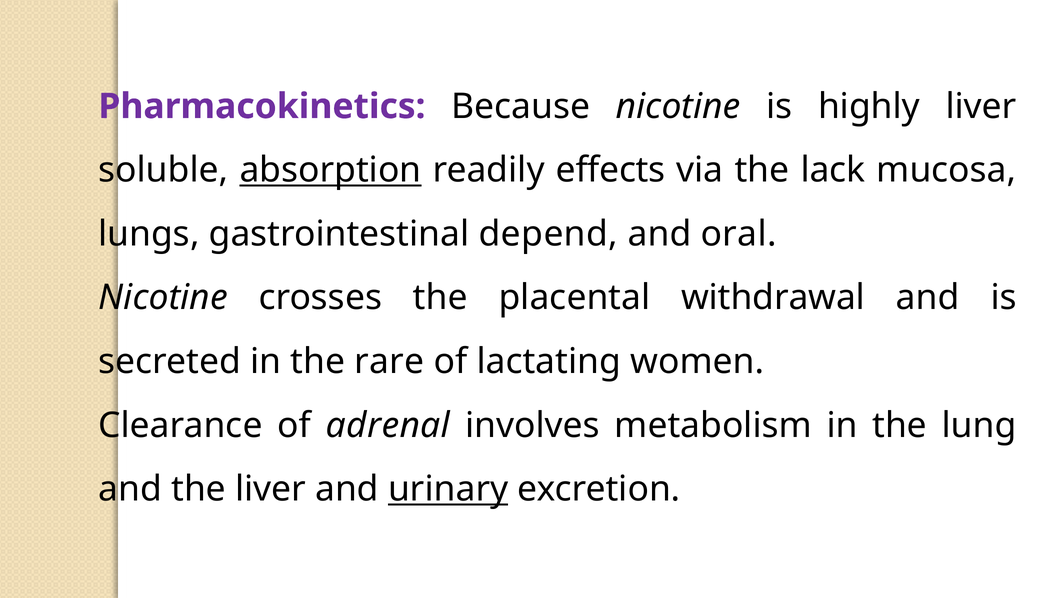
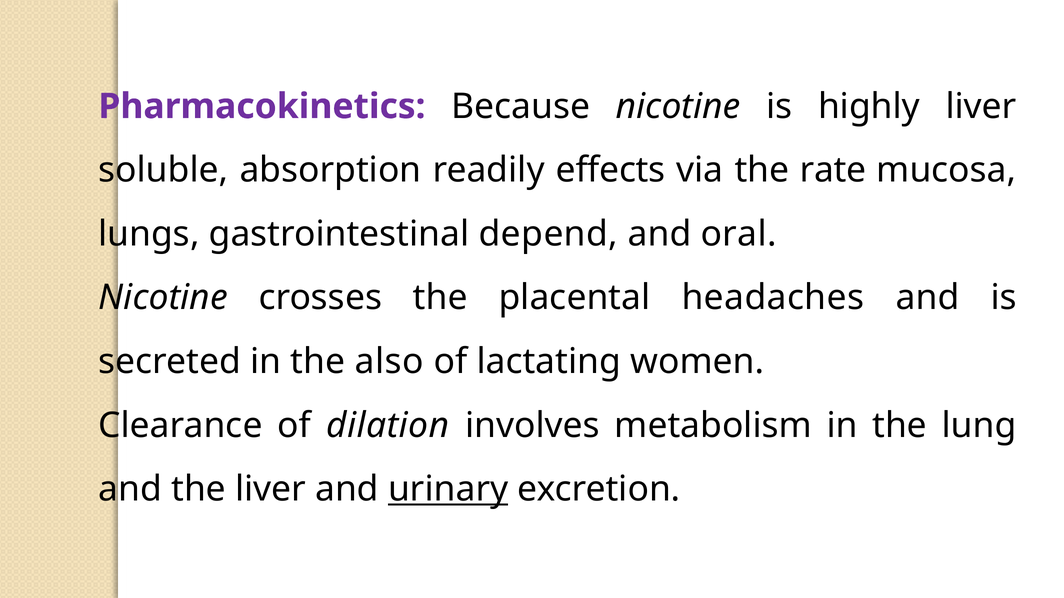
absorption underline: present -> none
lack: lack -> rate
withdrawal: withdrawal -> headaches
rare: rare -> also
adrenal: adrenal -> dilation
